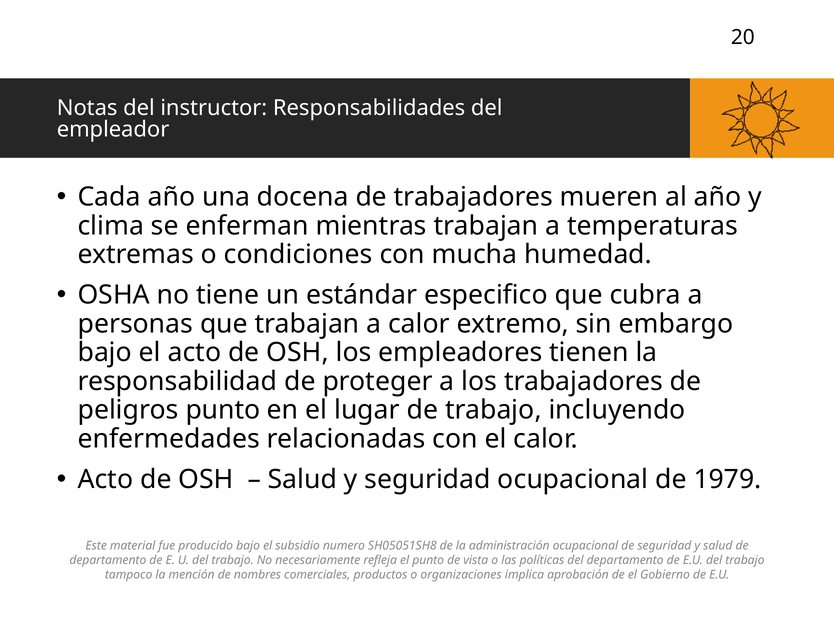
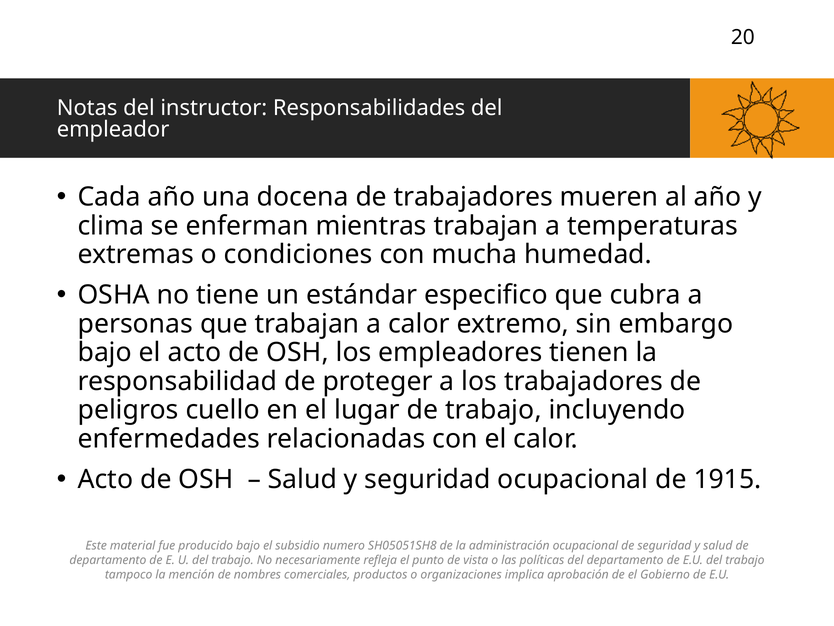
peligros punto: punto -> cuello
1979: 1979 -> 1915
